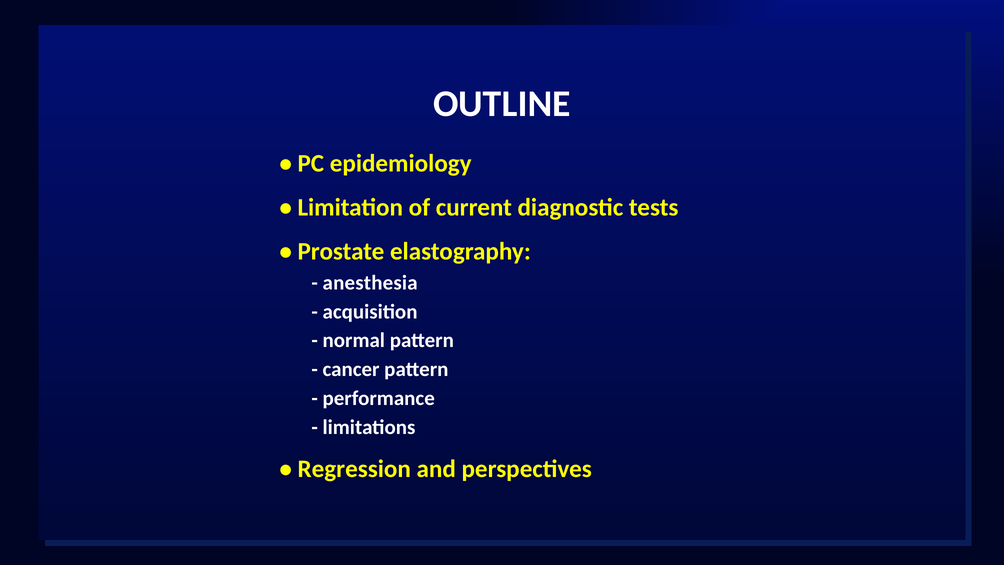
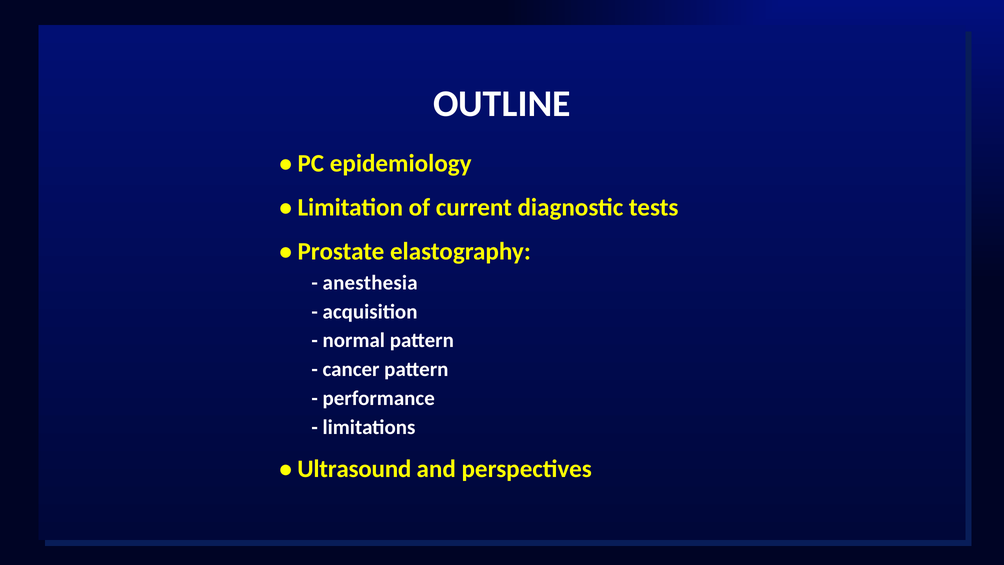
Regression: Regression -> Ultrasound
